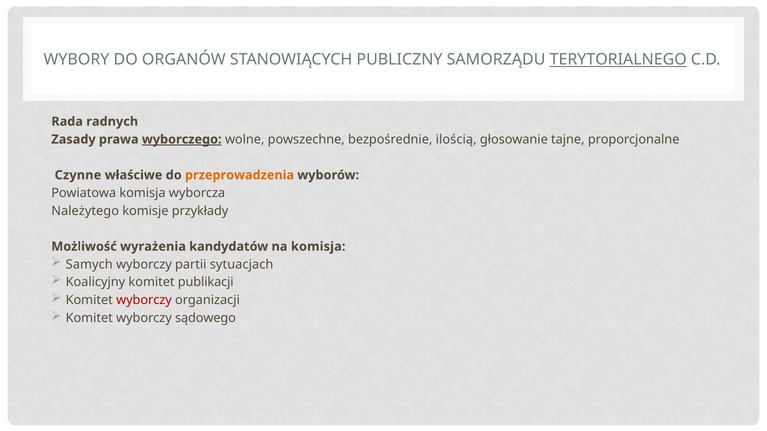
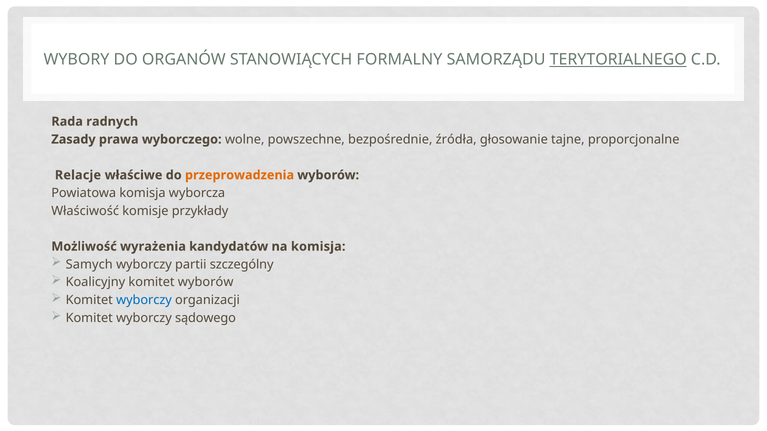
PUBLICZNY: PUBLICZNY -> FORMALNY
wyborczego underline: present -> none
ilością: ilością -> źródła
Czynne: Czynne -> Relacje
Należytego: Należytego -> Właściwość
sytuacjach: sytuacjach -> szczególny
komitet publikacji: publikacji -> wyborów
wyborczy at (144, 300) colour: red -> blue
